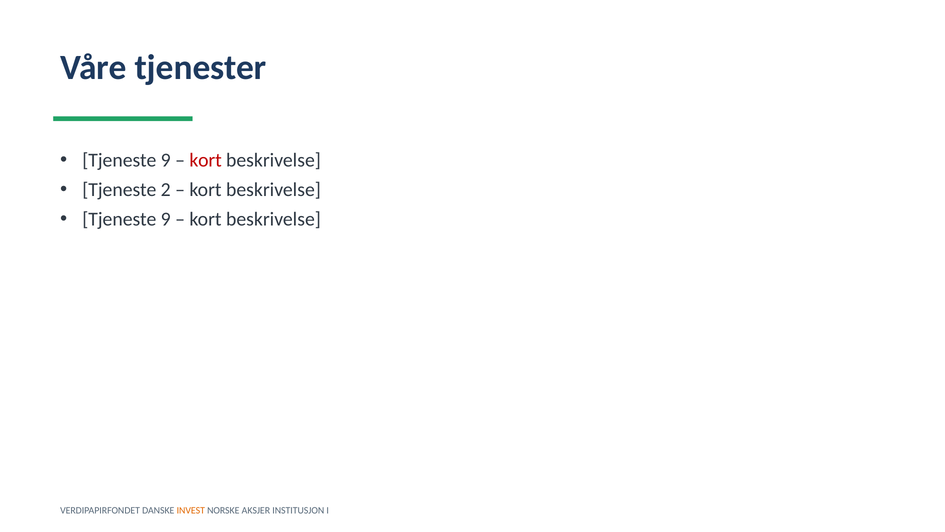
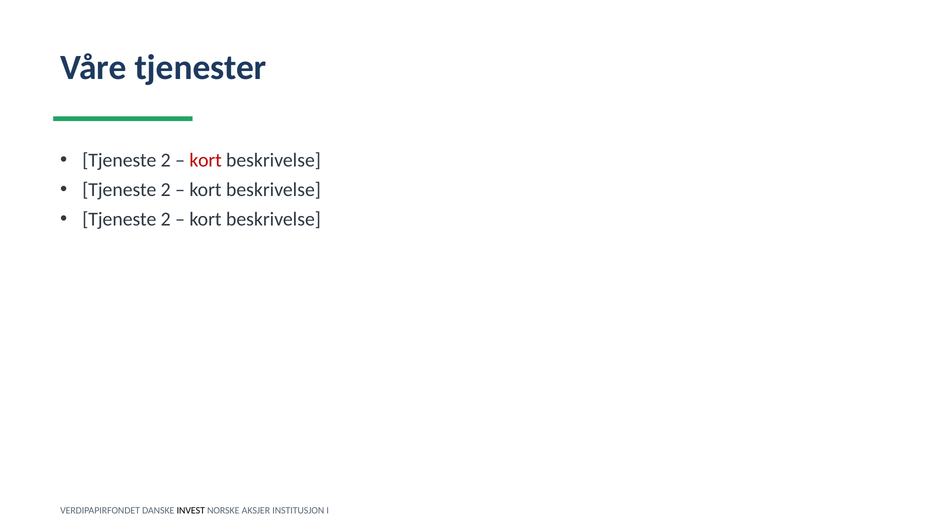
9 at (166, 160): 9 -> 2
9 at (166, 219): 9 -> 2
INVEST colour: orange -> black
